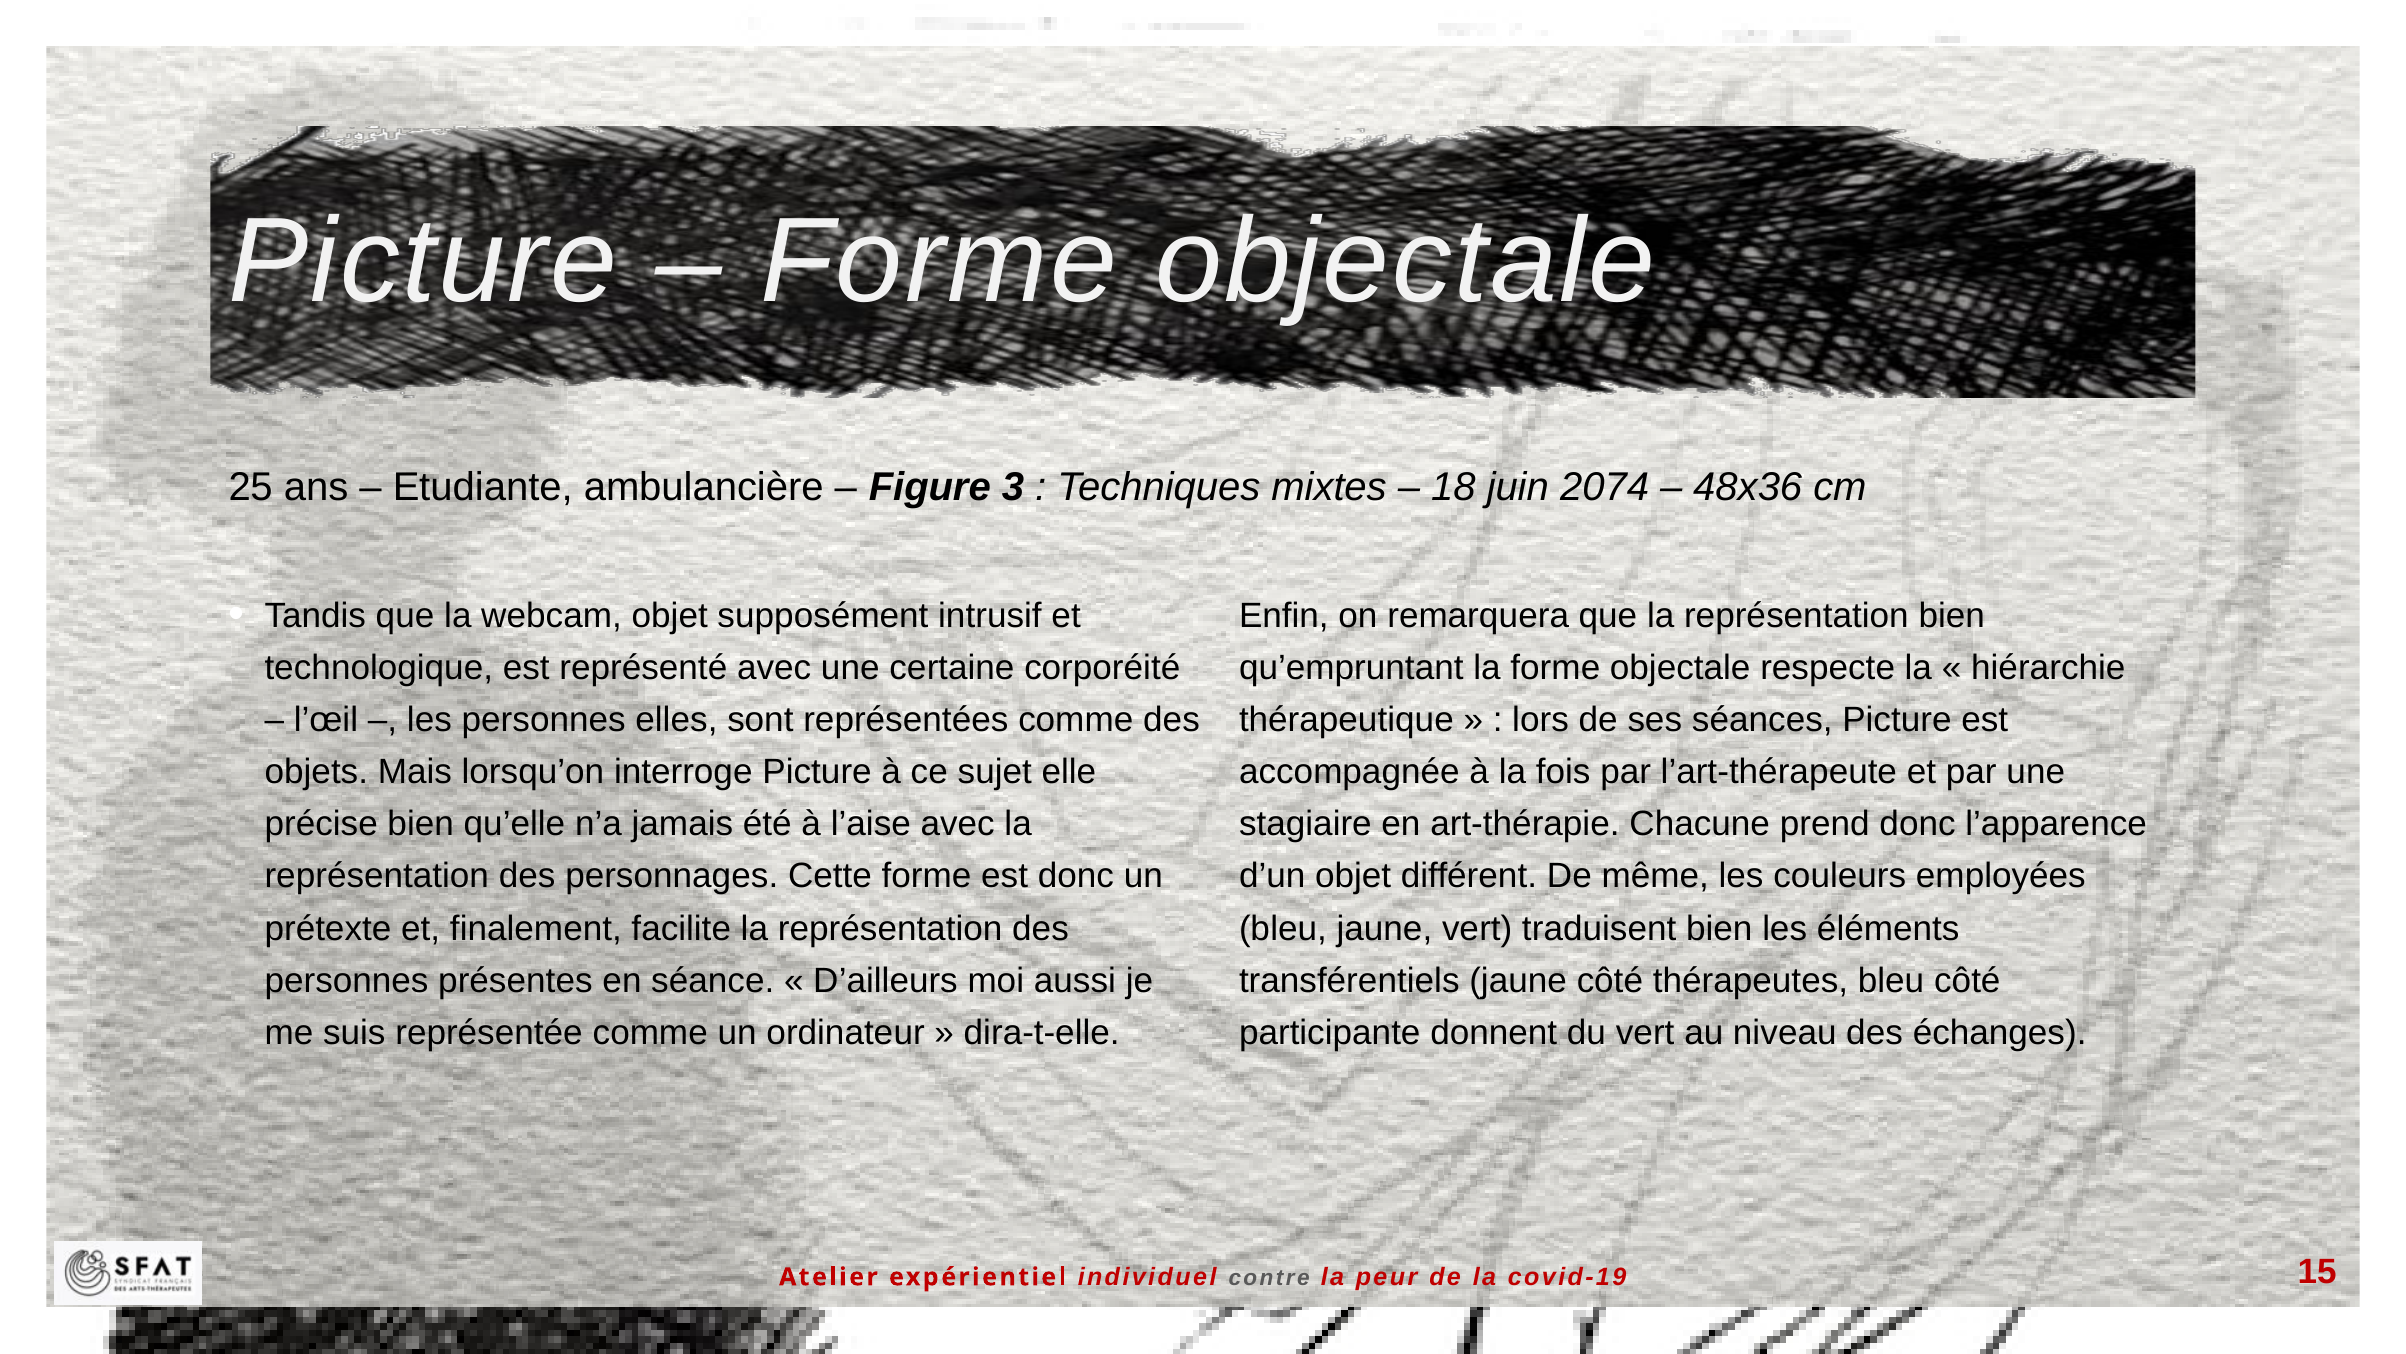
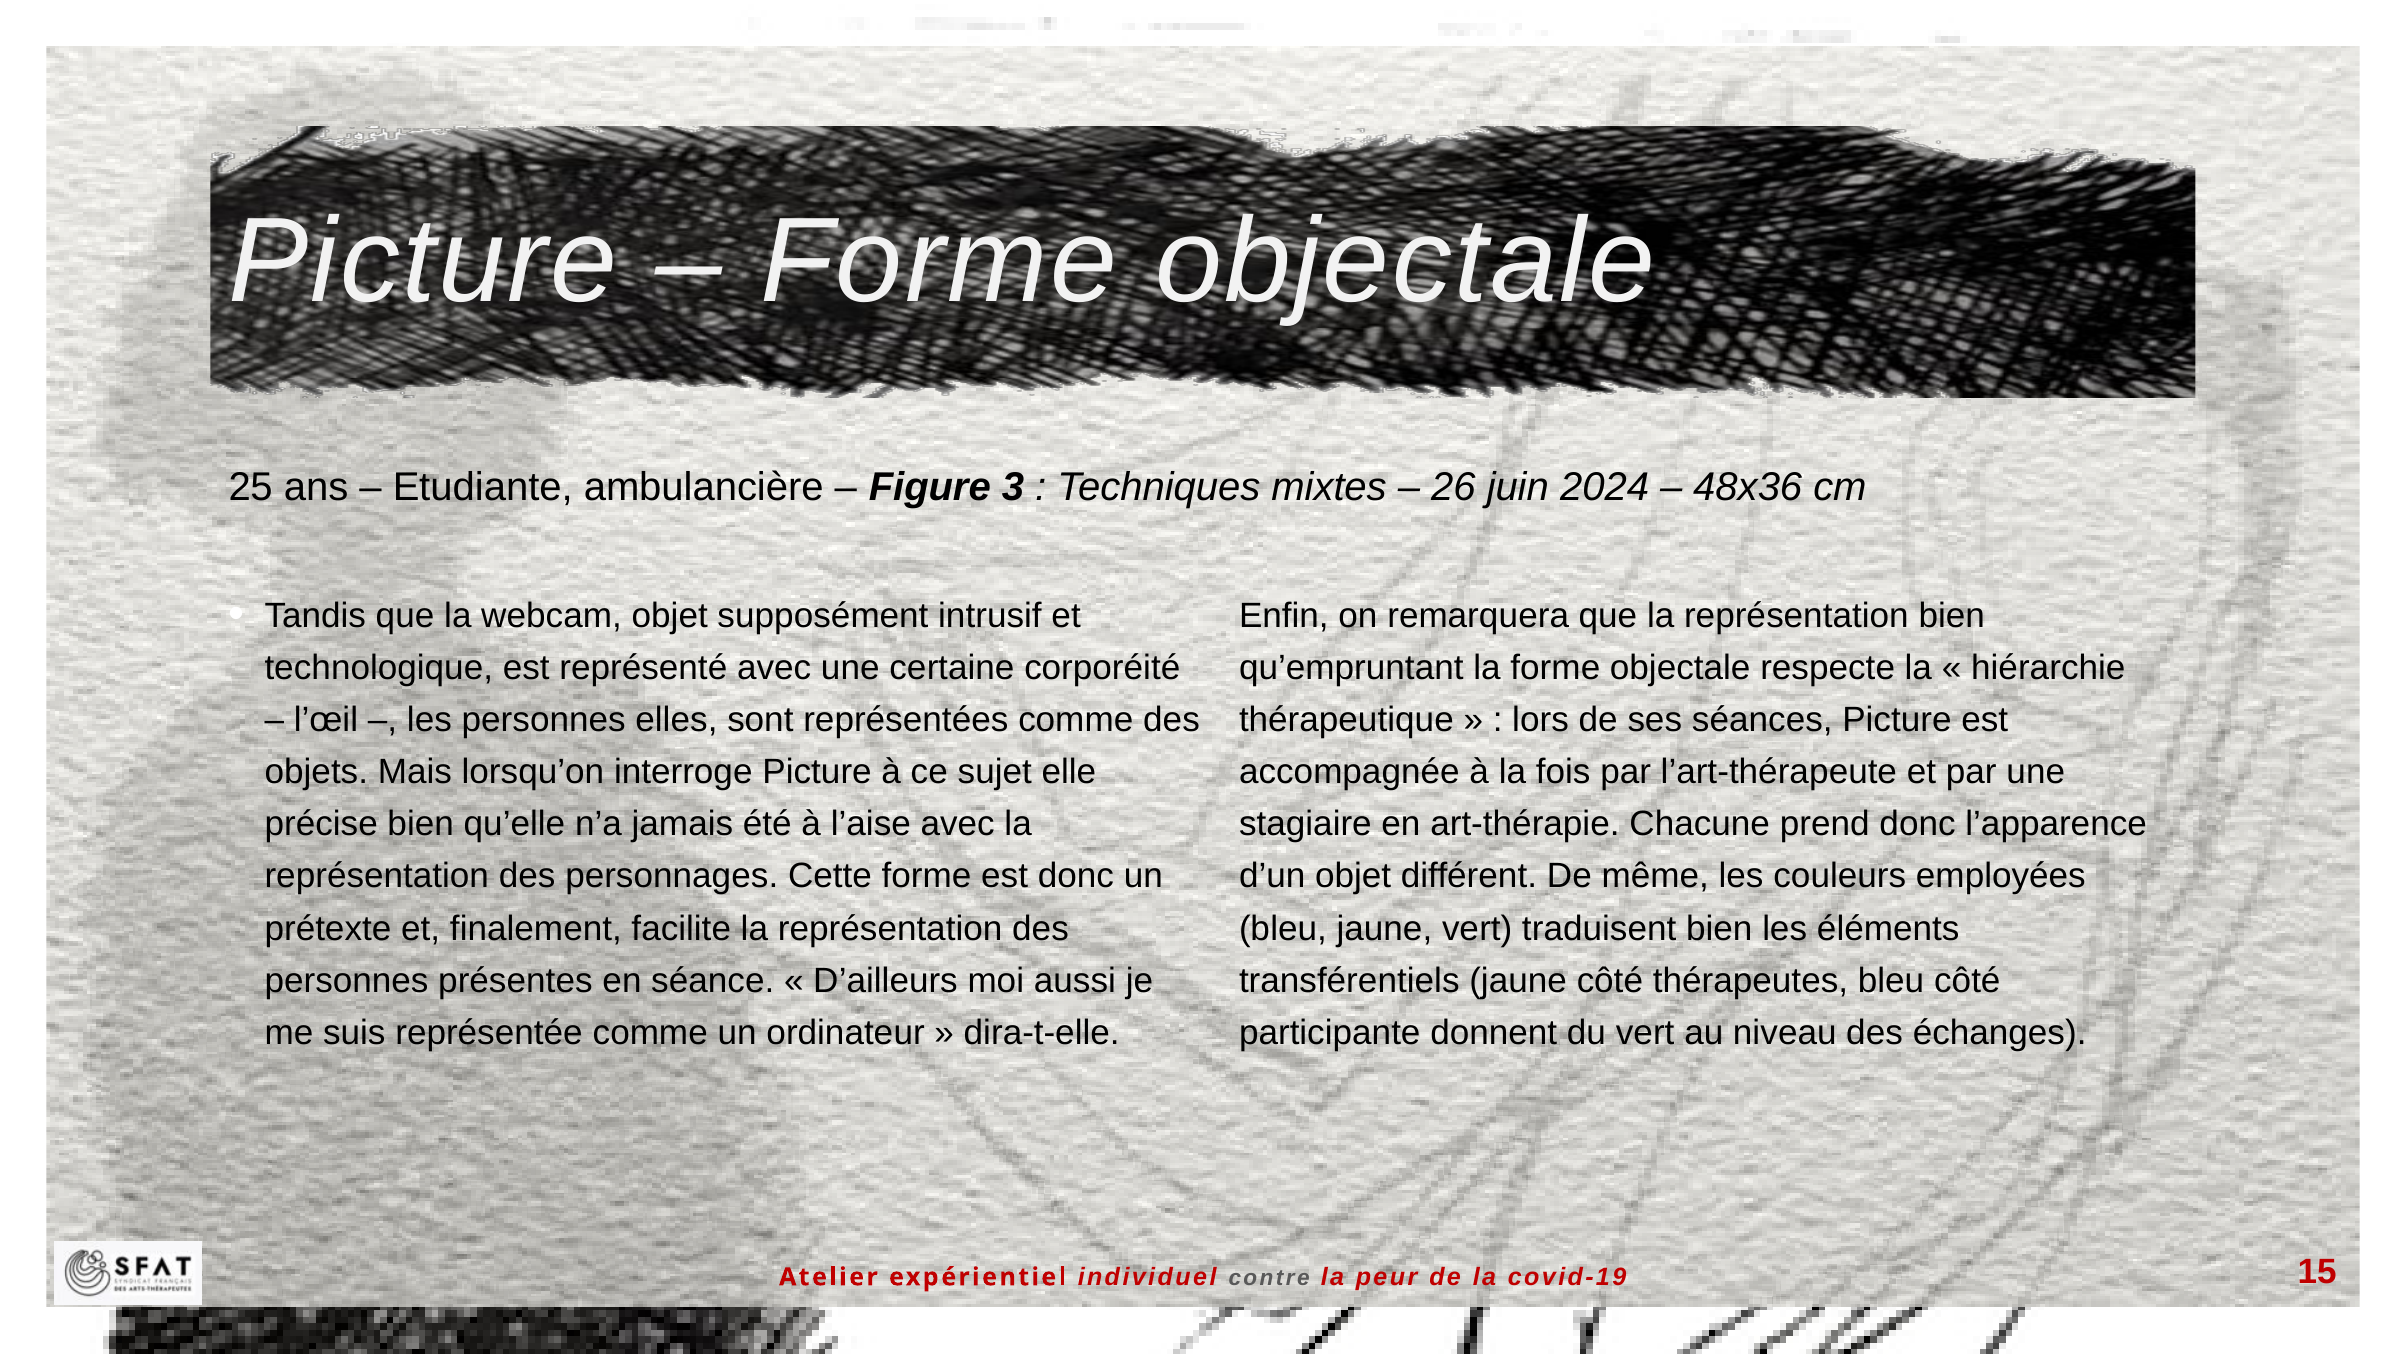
18: 18 -> 26
2074: 2074 -> 2024
